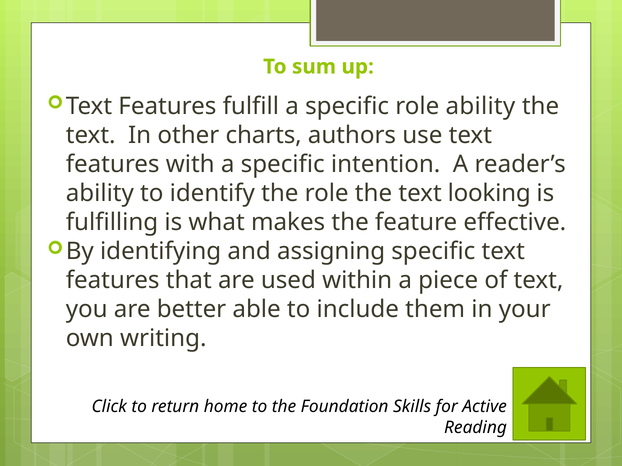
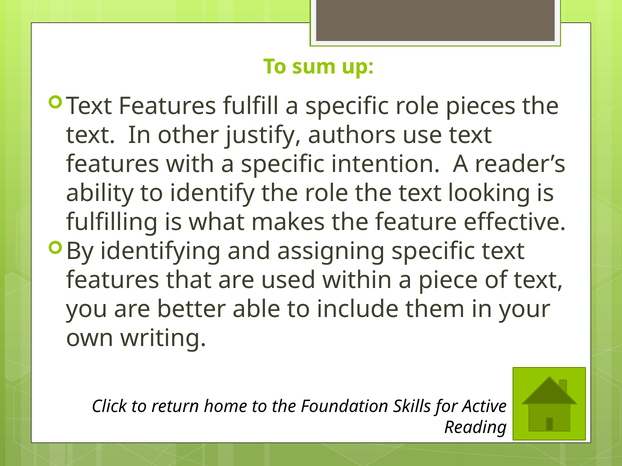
role ability: ability -> pieces
charts: charts -> justify
